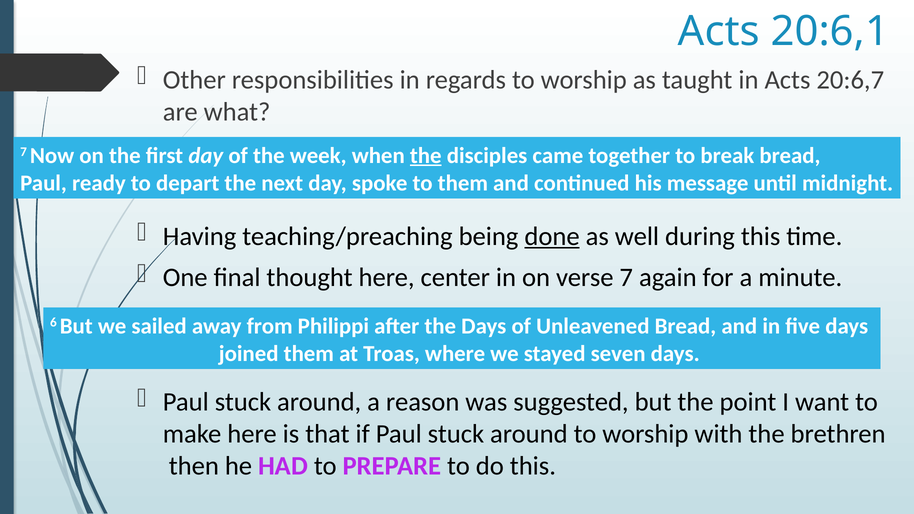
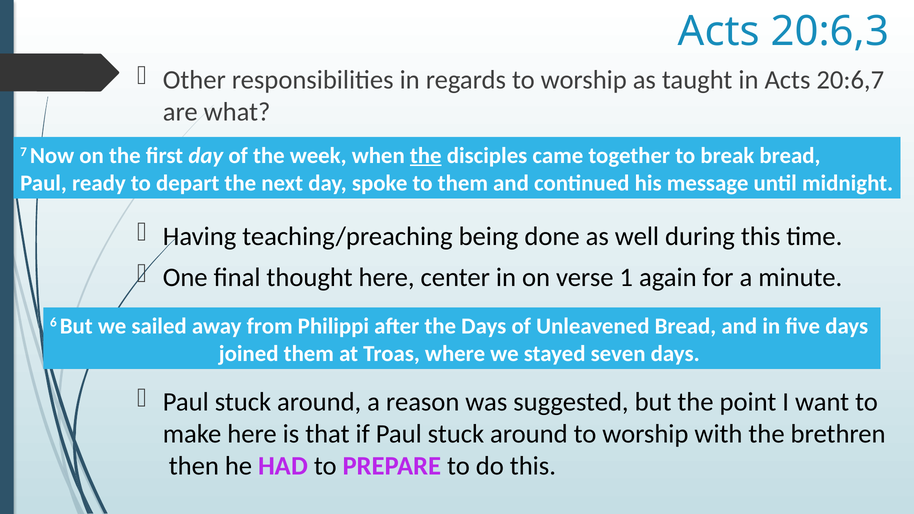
20:6,1: 20:6,1 -> 20:6,3
done underline: present -> none
verse 7: 7 -> 1
